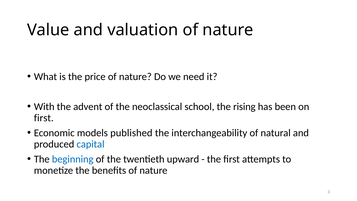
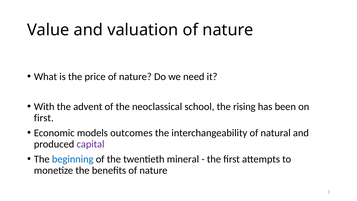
published: published -> outcomes
capital colour: blue -> purple
upward: upward -> mineral
